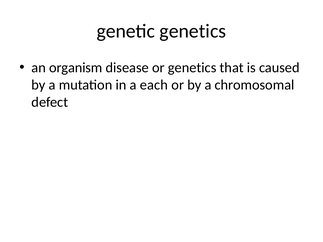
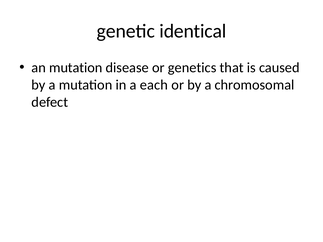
genetic genetics: genetics -> identical
an organism: organism -> mutation
